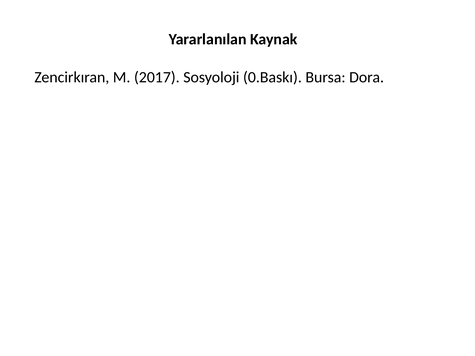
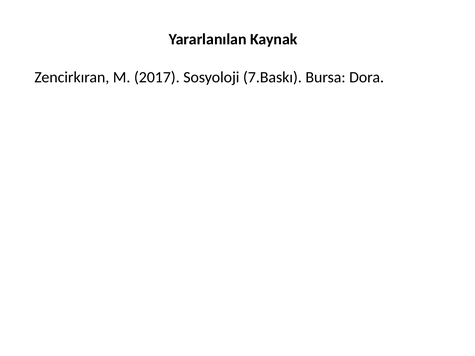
0.Baskı: 0.Baskı -> 7.Baskı
